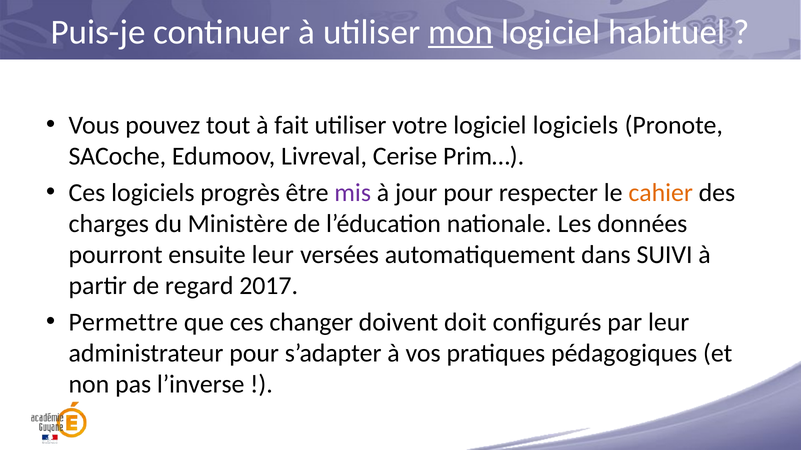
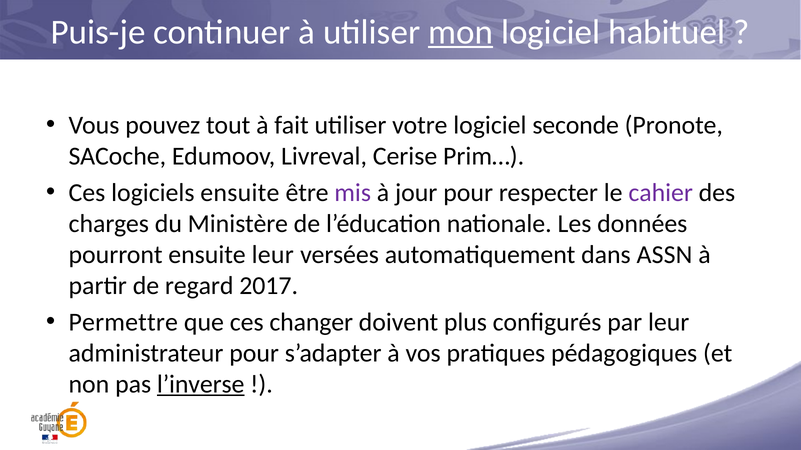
logiciel logiciels: logiciels -> seconde
logiciels progrès: progrès -> ensuite
cahier colour: orange -> purple
SUIVI: SUIVI -> ASSN
doit: doit -> plus
l’inverse underline: none -> present
